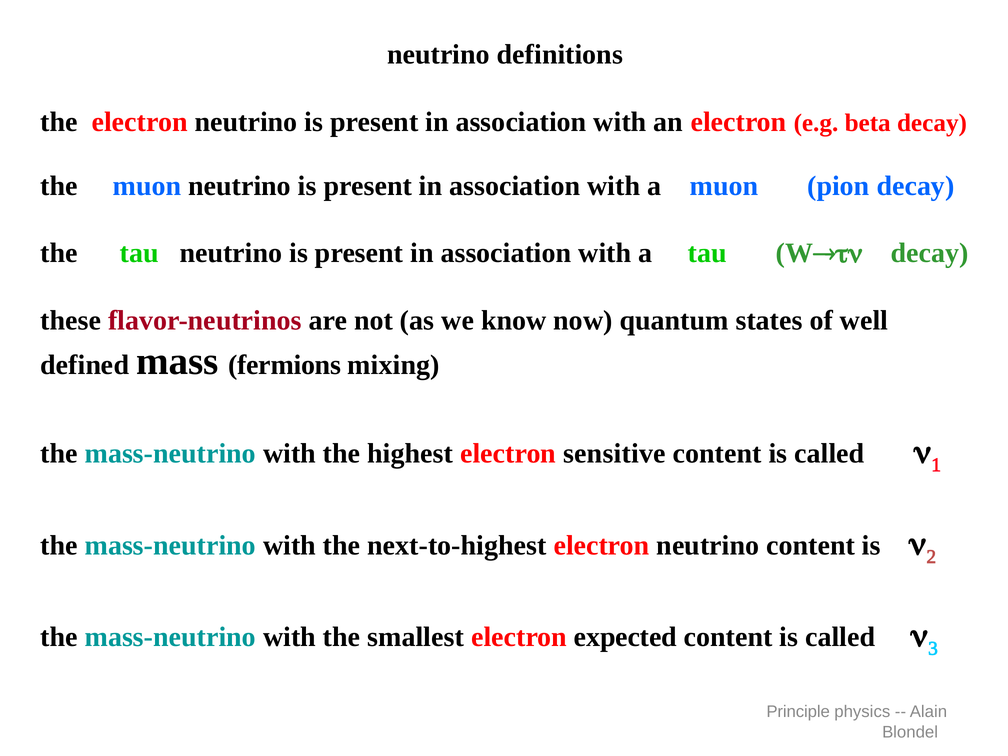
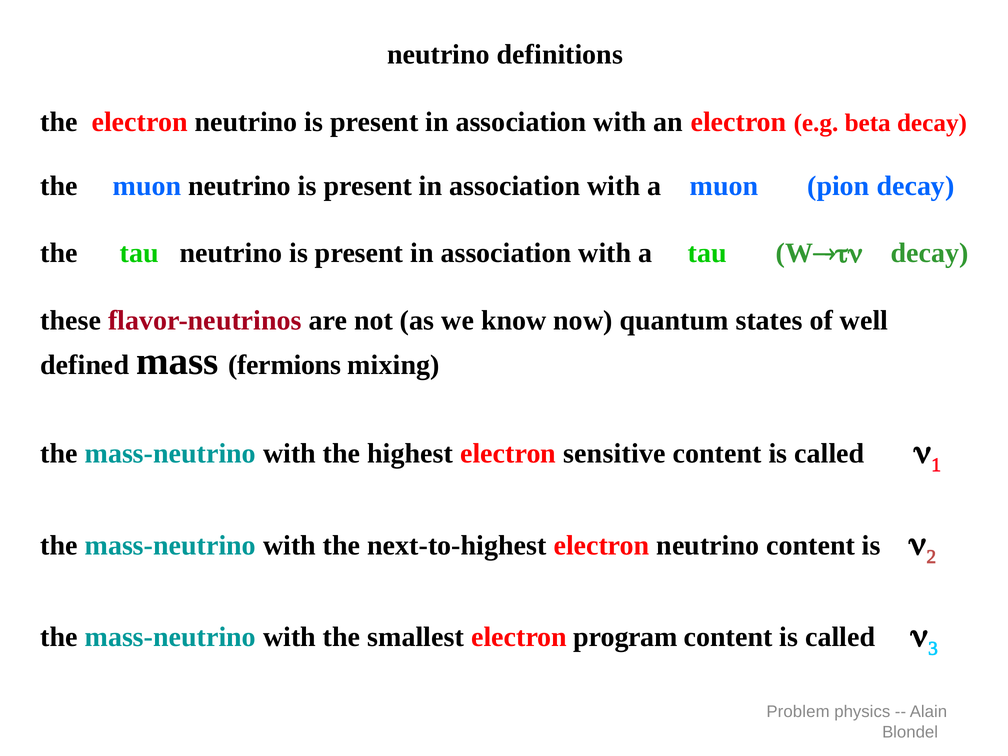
expected: expected -> program
Principle: Principle -> Problem
